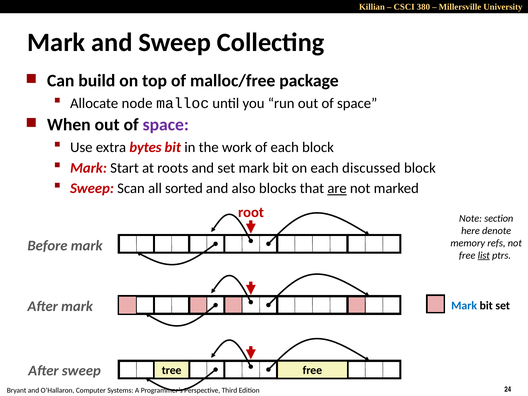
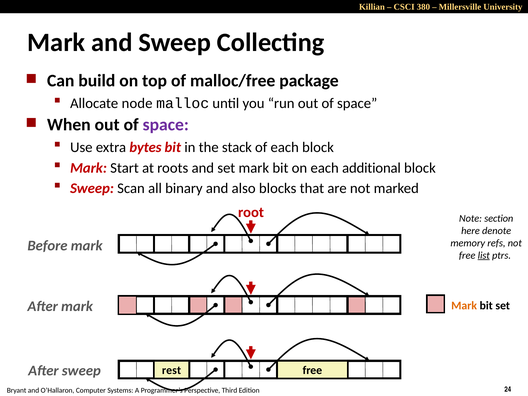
work: work -> stack
discussed: discussed -> additional
sorted: sorted -> binary
are underline: present -> none
Mark at (464, 306) colour: blue -> orange
tree: tree -> rest
